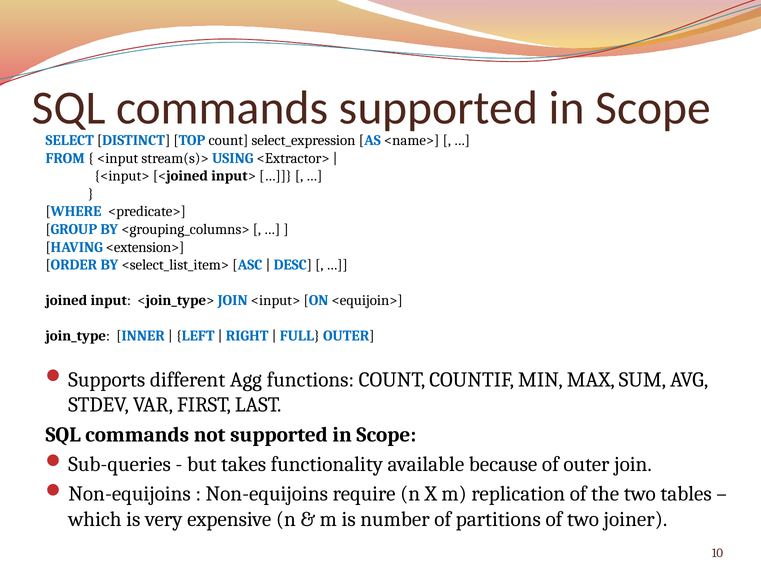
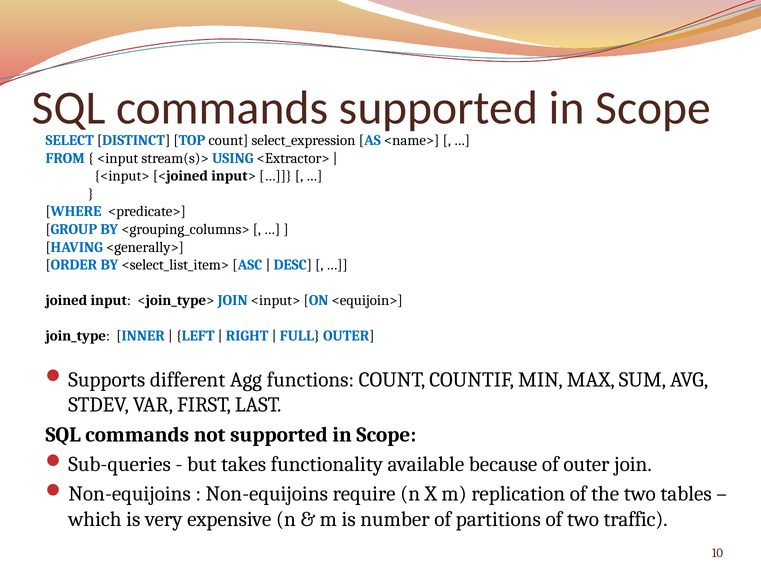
<extension>: <extension> -> <generally>
joiner: joiner -> traffic
